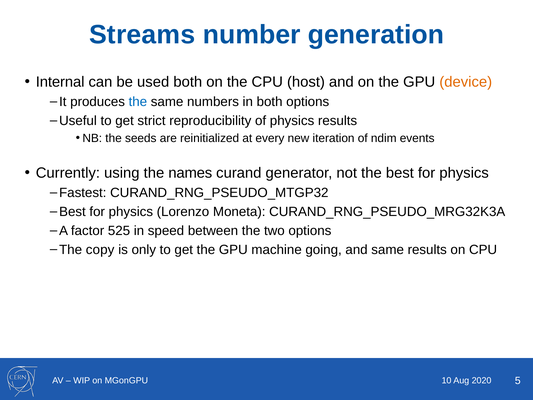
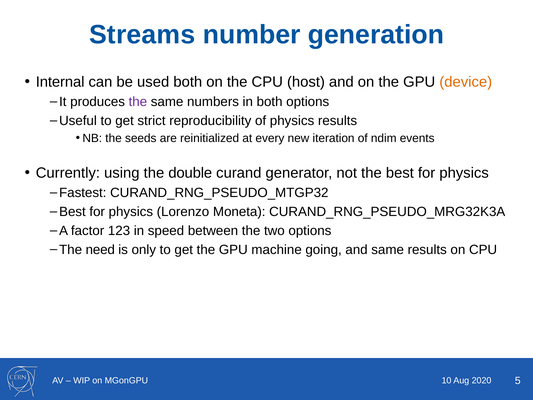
the at (138, 102) colour: blue -> purple
names: names -> double
525: 525 -> 123
copy: copy -> need
